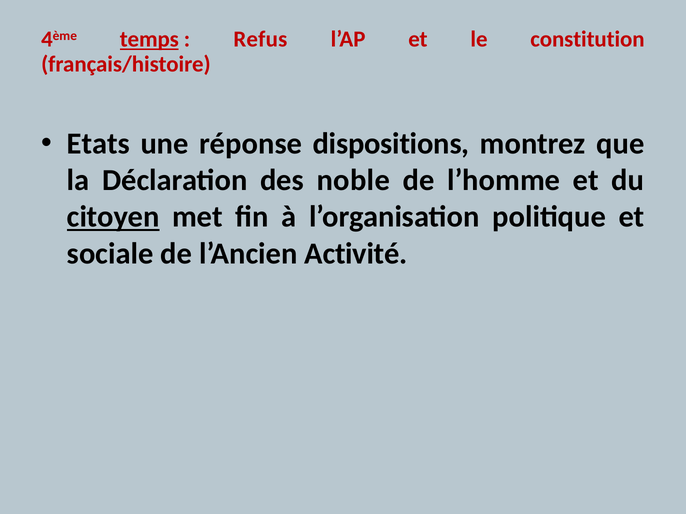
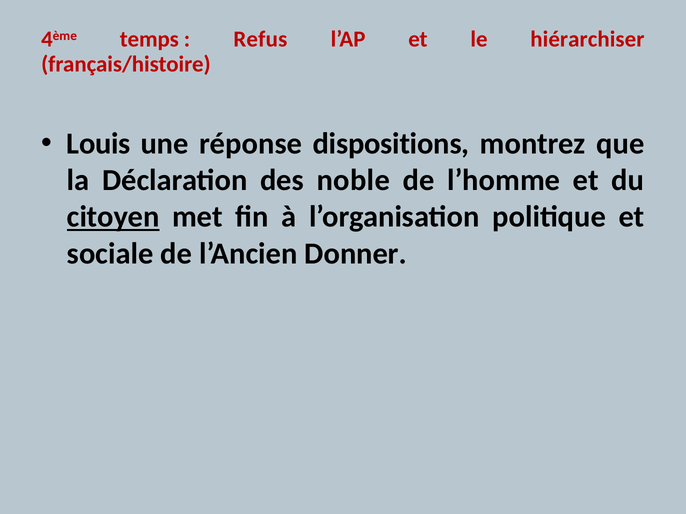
temps underline: present -> none
constitution: constitution -> hiérarchiser
Etats: Etats -> Louis
Activité: Activité -> Donner
